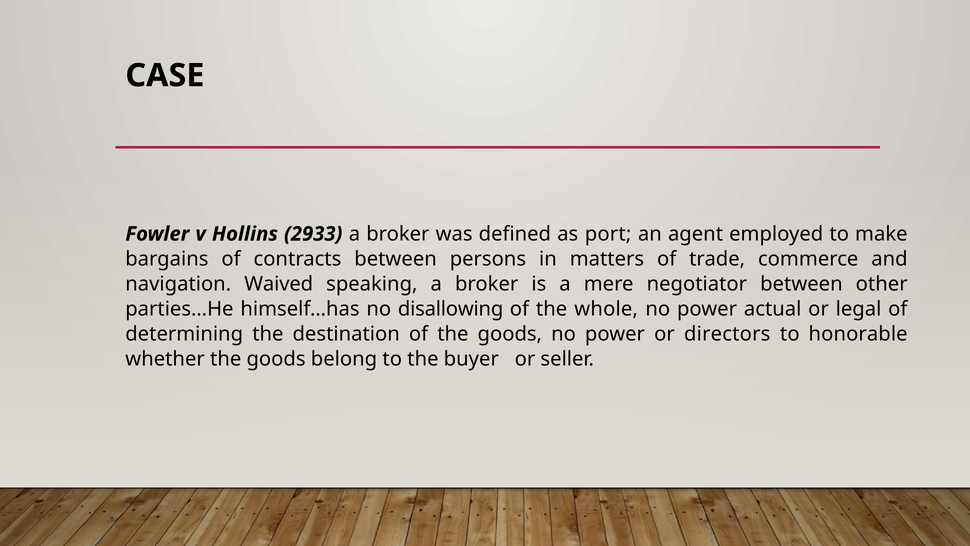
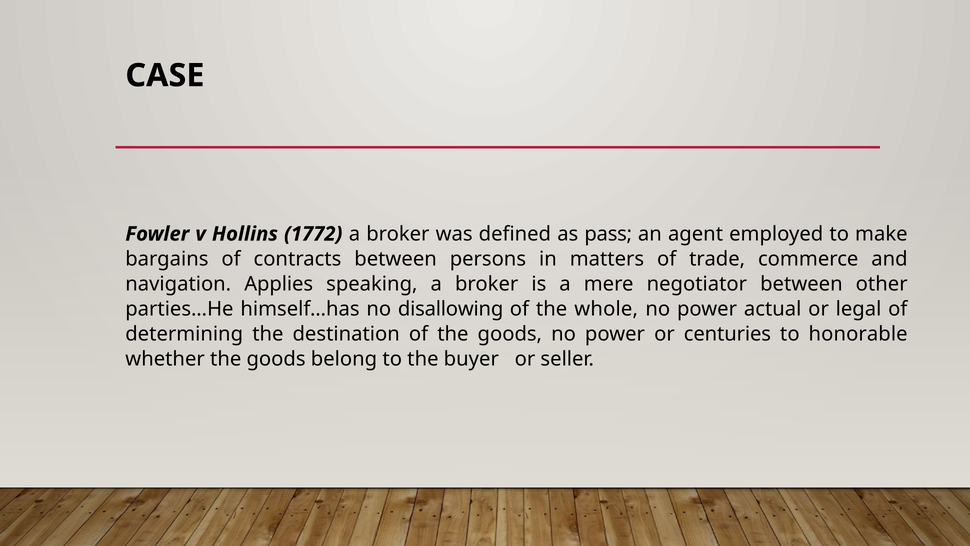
2933: 2933 -> 1772
port: port -> pass
Waived: Waived -> Applies
directors: directors -> centuries
